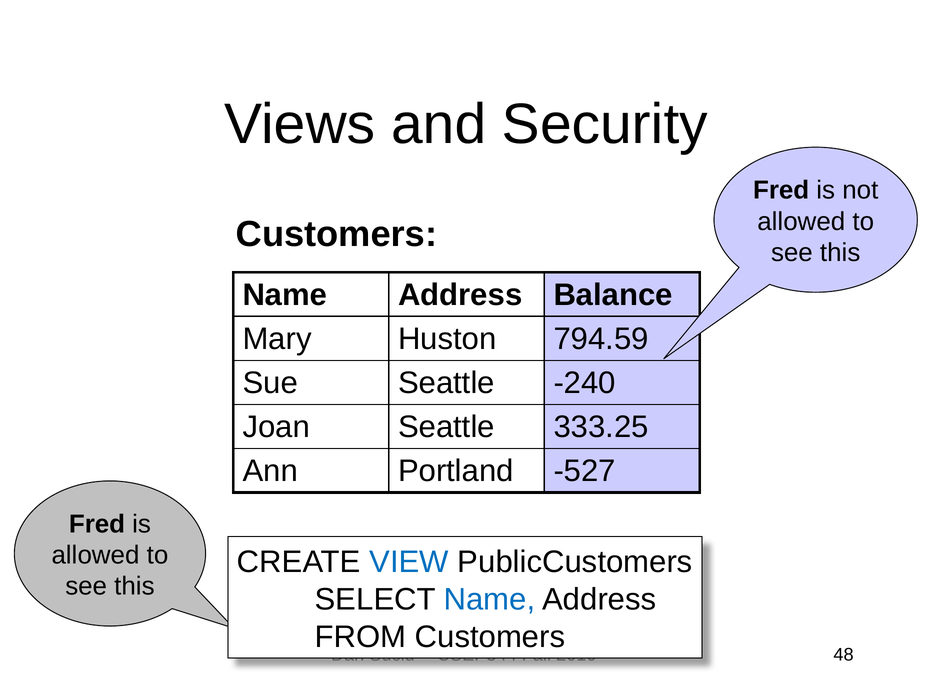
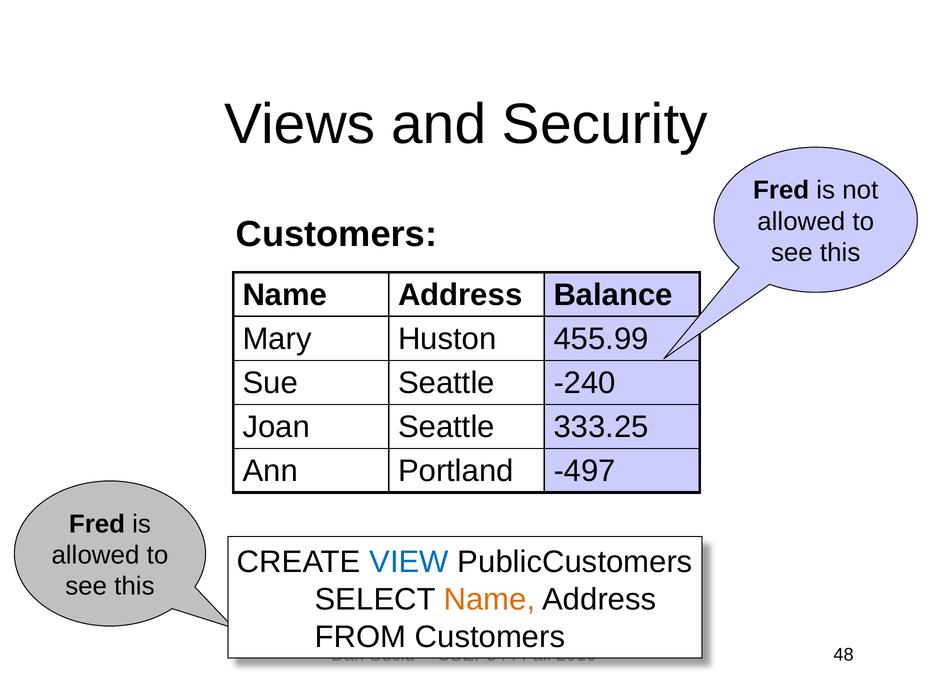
794.59: 794.59 -> 455.99
-527: -527 -> -497
Name at (489, 599) colour: blue -> orange
